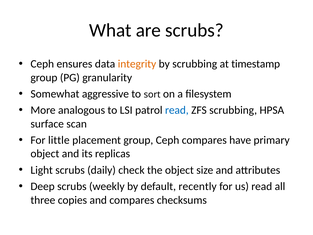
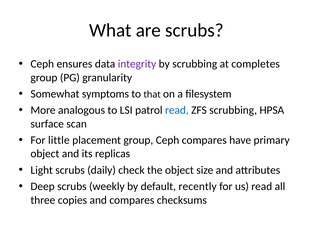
integrity colour: orange -> purple
timestamp: timestamp -> completes
aggressive: aggressive -> symptoms
sort: sort -> that
